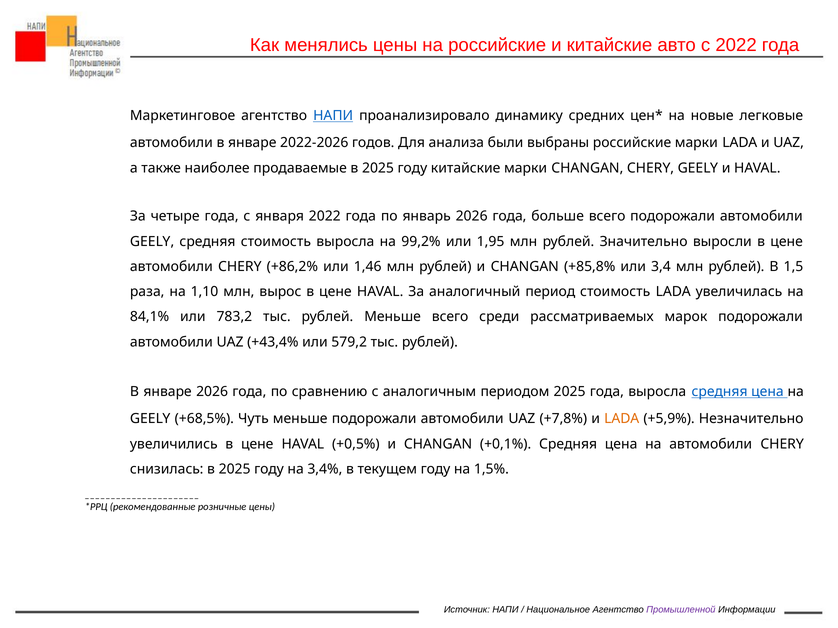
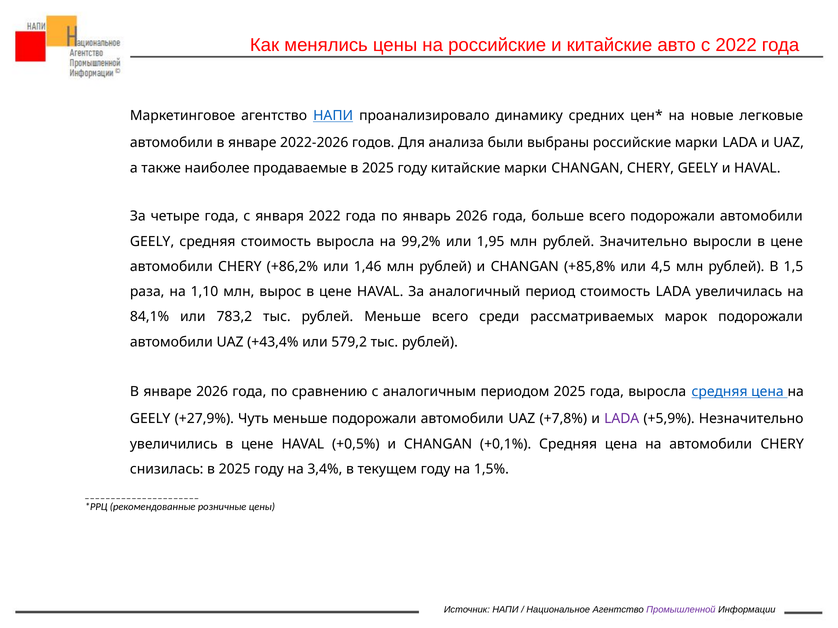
3,4: 3,4 -> 4,5
+68,5%: +68,5% -> +27,9%
LADA at (622, 419) colour: orange -> purple
